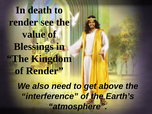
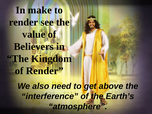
death: death -> make
Blessings: Blessings -> Believers
